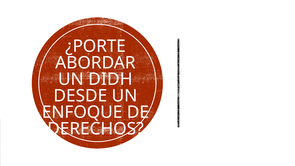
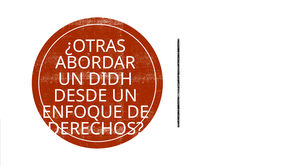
¿PORTE: ¿PORTE -> ¿OTRAS
